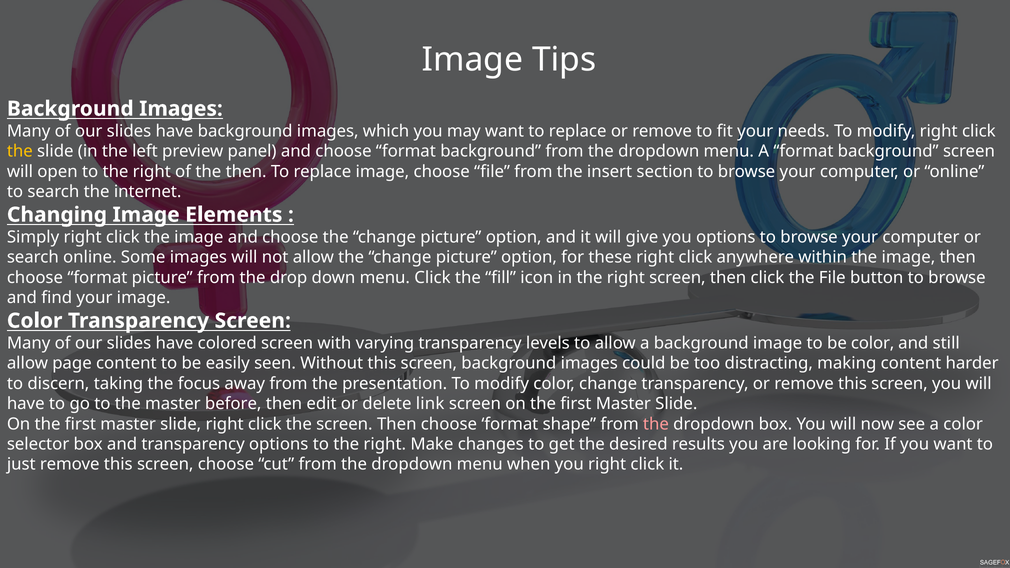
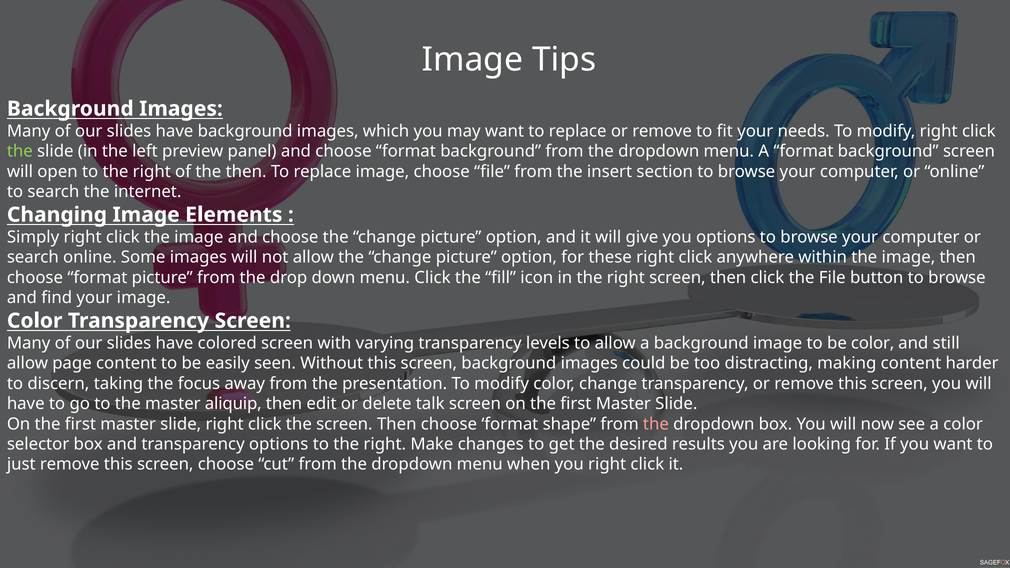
the at (20, 151) colour: yellow -> light green
before: before -> aliquip
link: link -> talk
